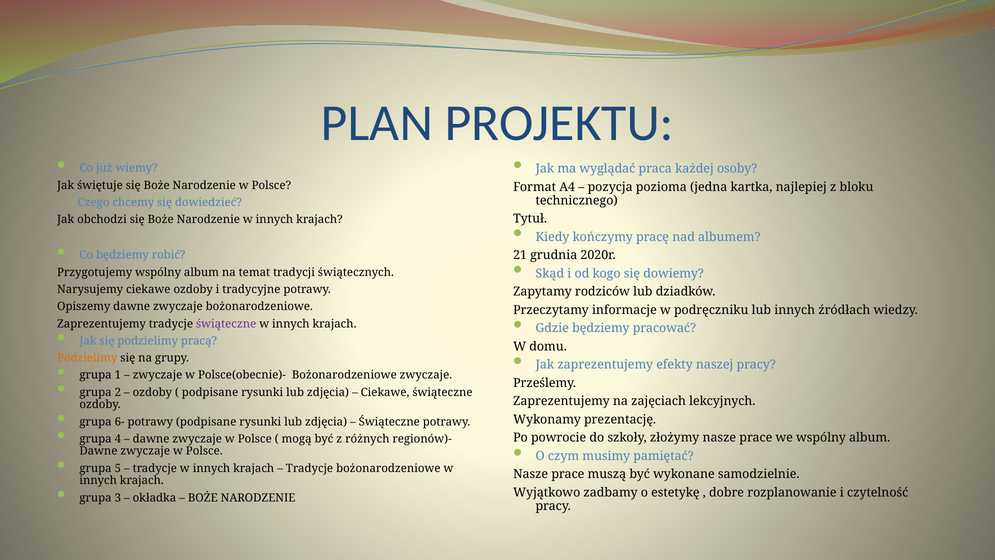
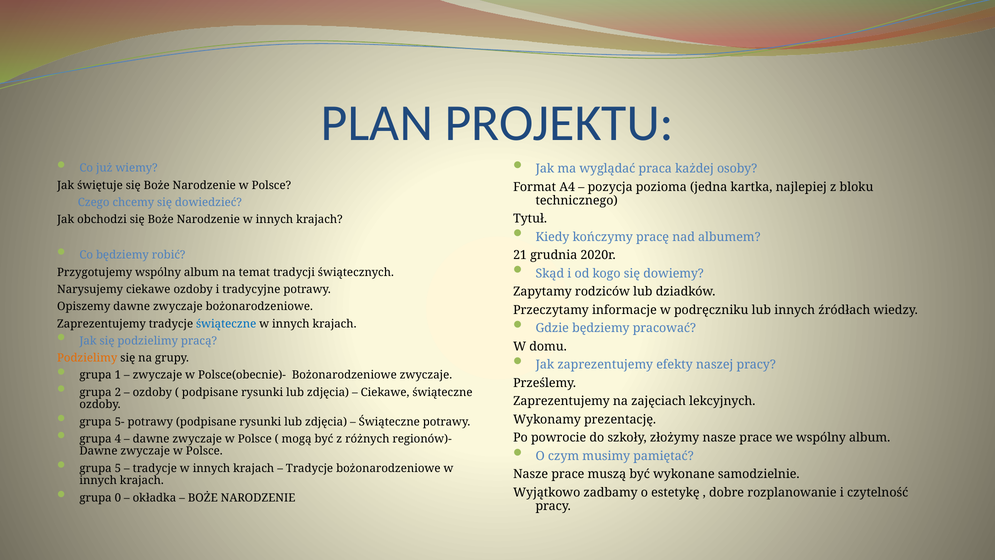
świąteczne at (226, 324) colour: purple -> blue
6-: 6- -> 5-
3: 3 -> 0
